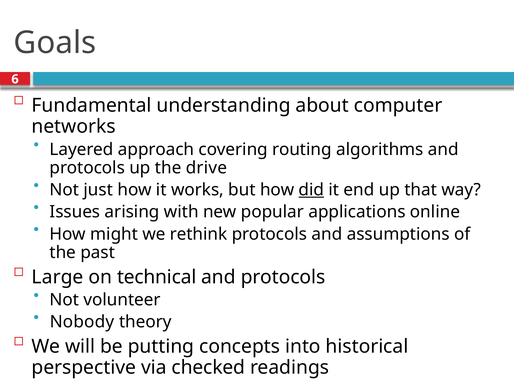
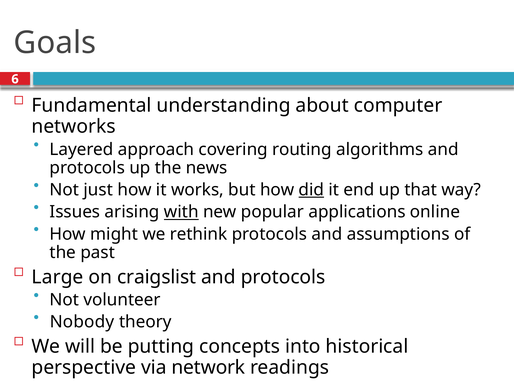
drive: drive -> news
with underline: none -> present
technical: technical -> craigslist
checked: checked -> network
